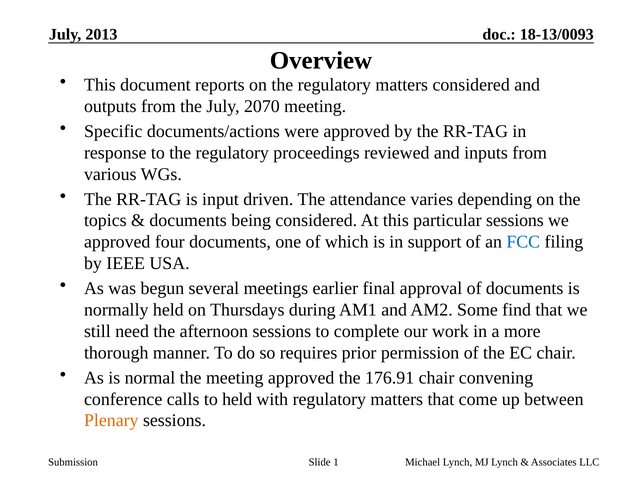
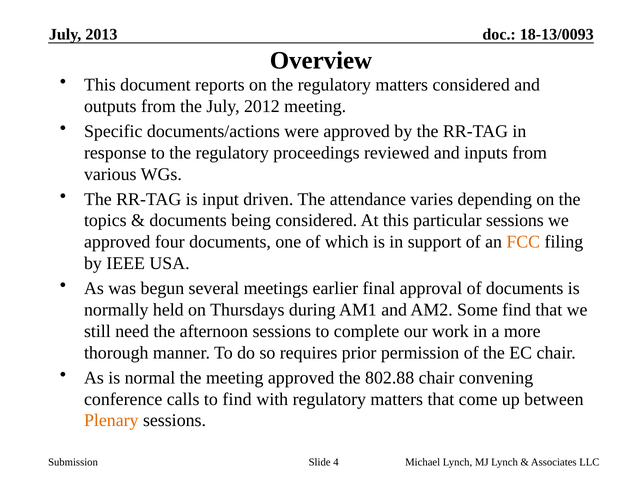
2070: 2070 -> 2012
FCC colour: blue -> orange
176.91: 176.91 -> 802.88
to held: held -> find
1: 1 -> 4
